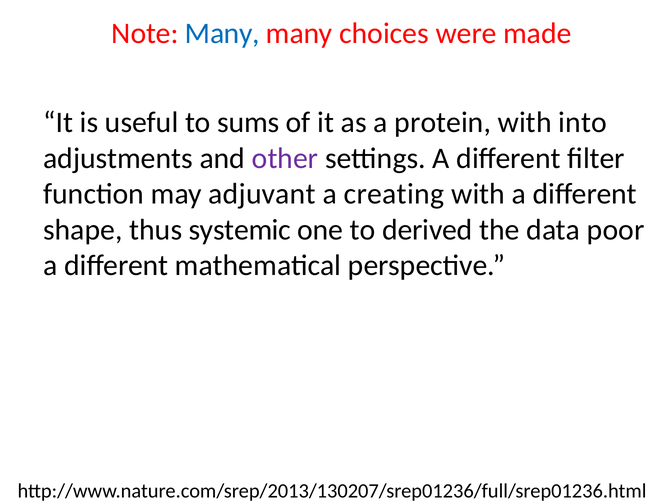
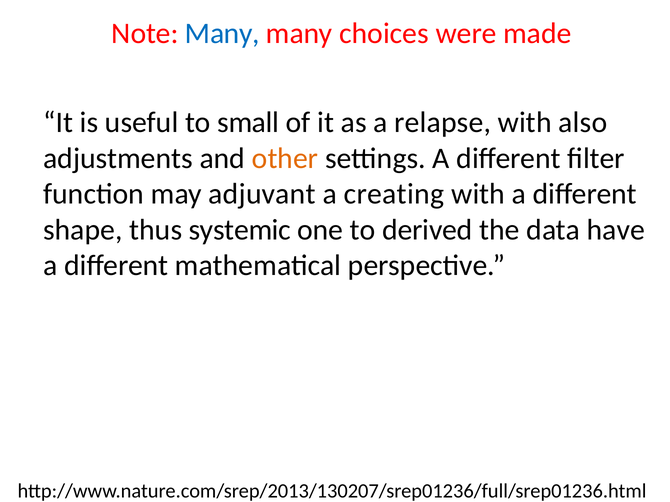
sums: sums -> small
protein: protein -> relapse
into: into -> also
other colour: purple -> orange
poor: poor -> have
